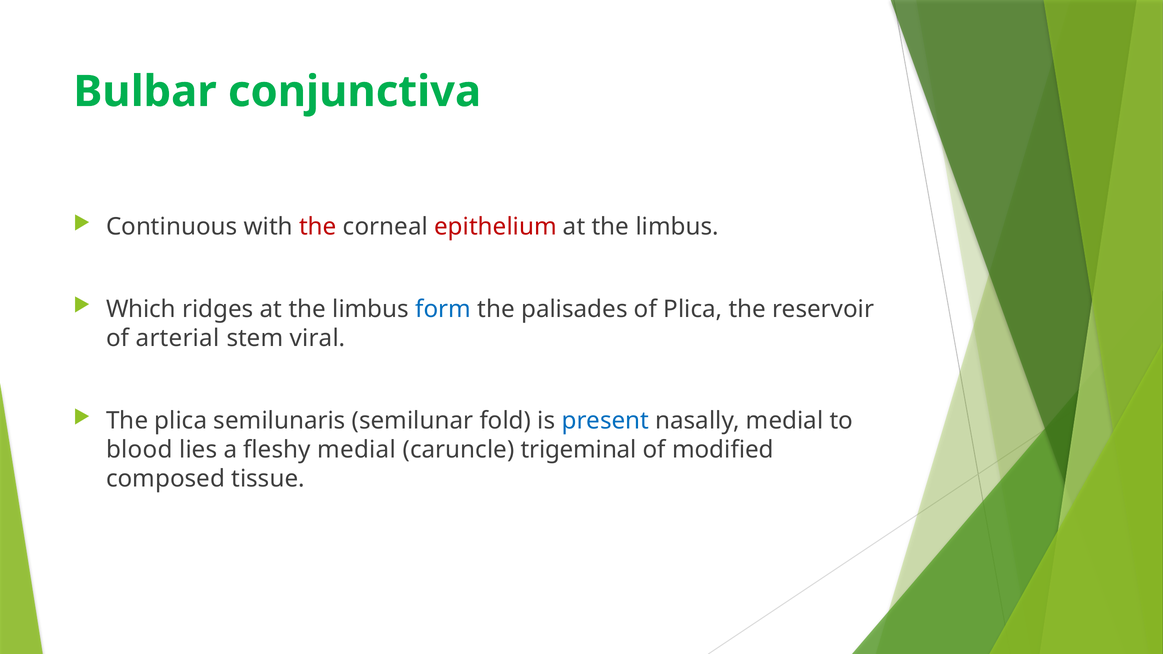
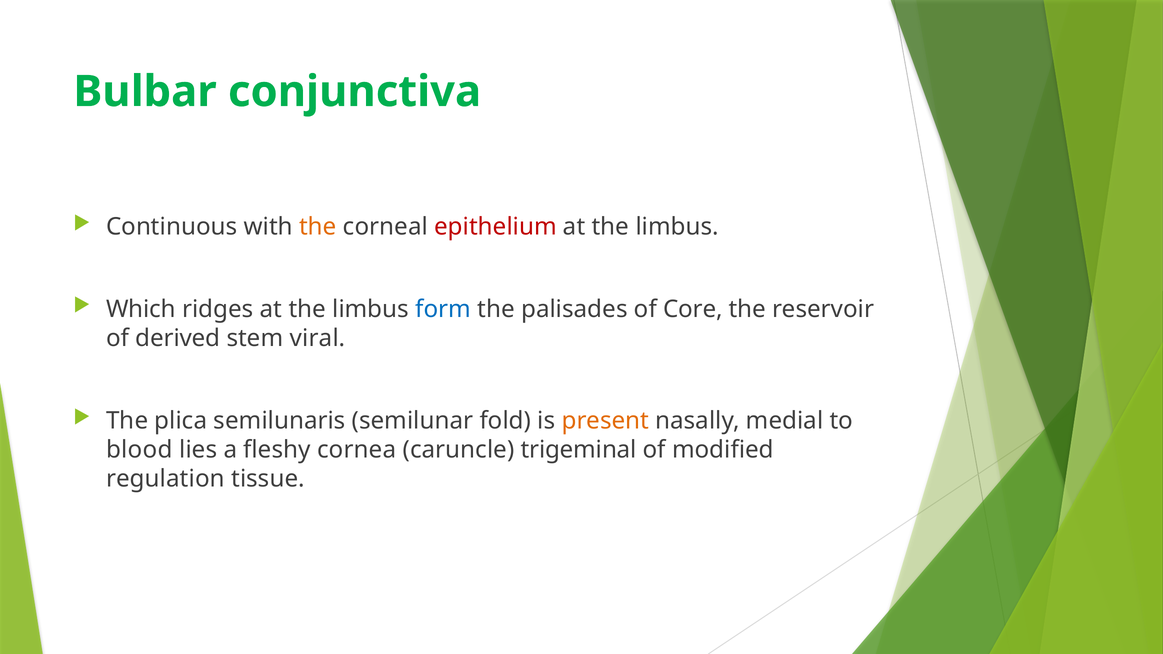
the at (318, 227) colour: red -> orange
of Plica: Plica -> Core
arterial: arterial -> derived
present colour: blue -> orange
fleshy medial: medial -> cornea
composed: composed -> regulation
